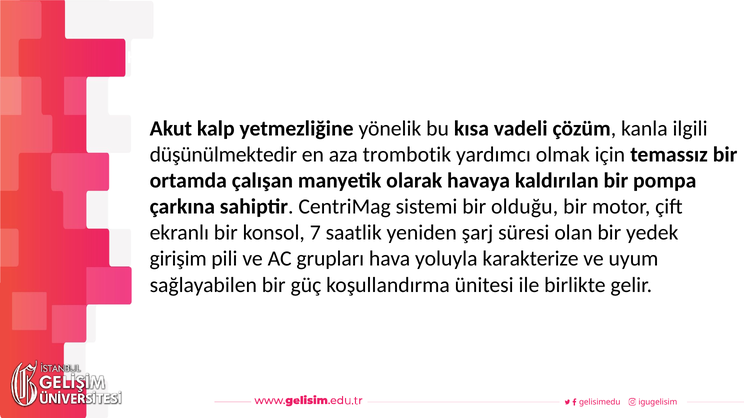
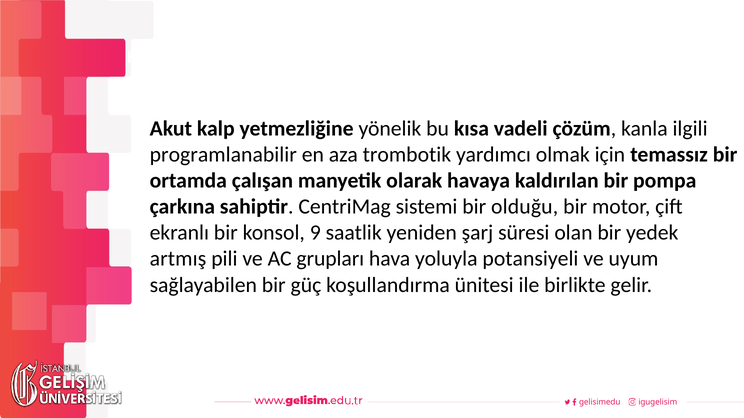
düşünülmektedir: düşünülmektedir -> programlanabilir
7: 7 -> 9
girişim: girişim -> artmış
karakterize: karakterize -> potansiyeli
